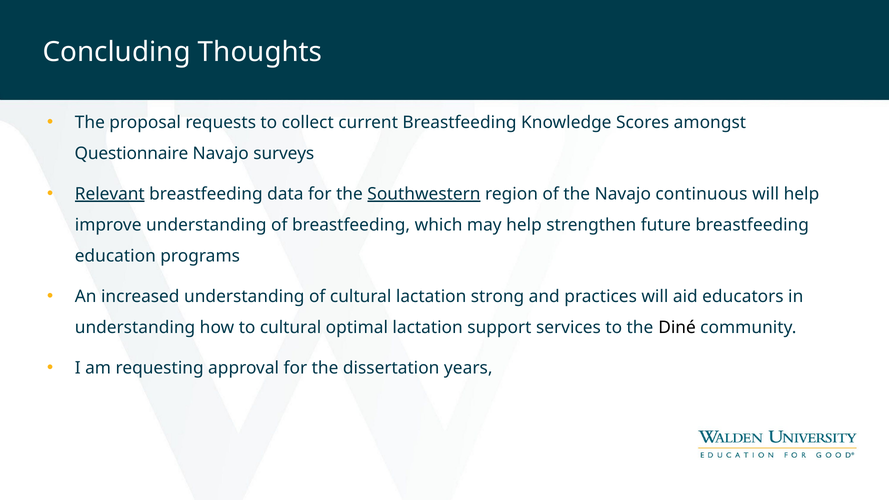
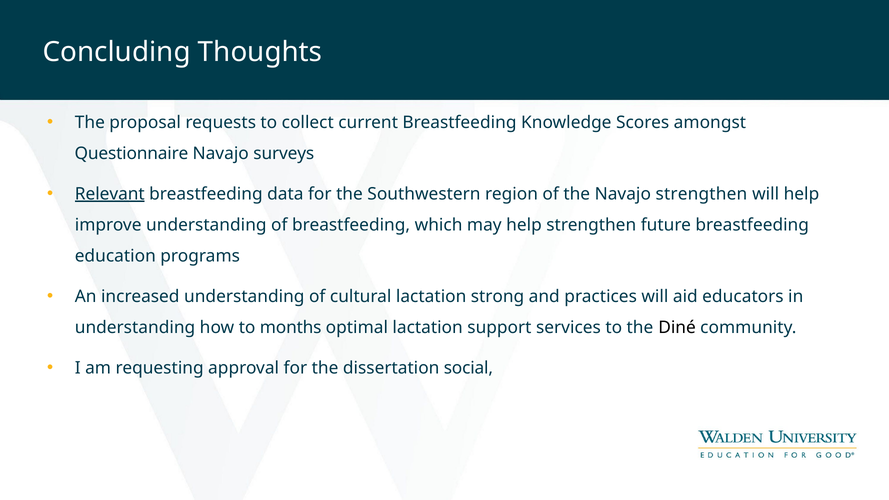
Southwestern underline: present -> none
Navajo continuous: continuous -> strengthen
to cultural: cultural -> months
years: years -> social
